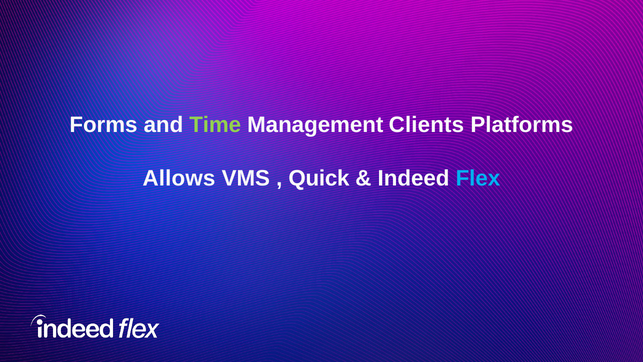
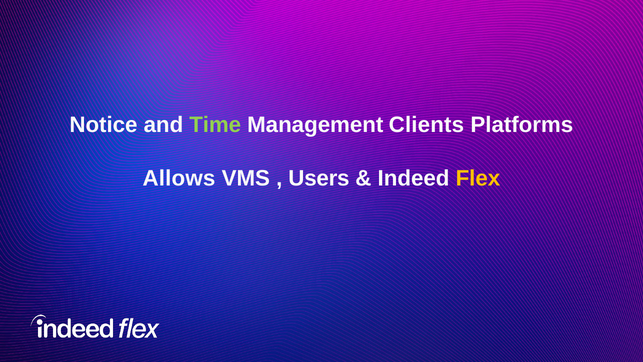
Forms: Forms -> Notice
Quick: Quick -> Users
Flex colour: light blue -> yellow
